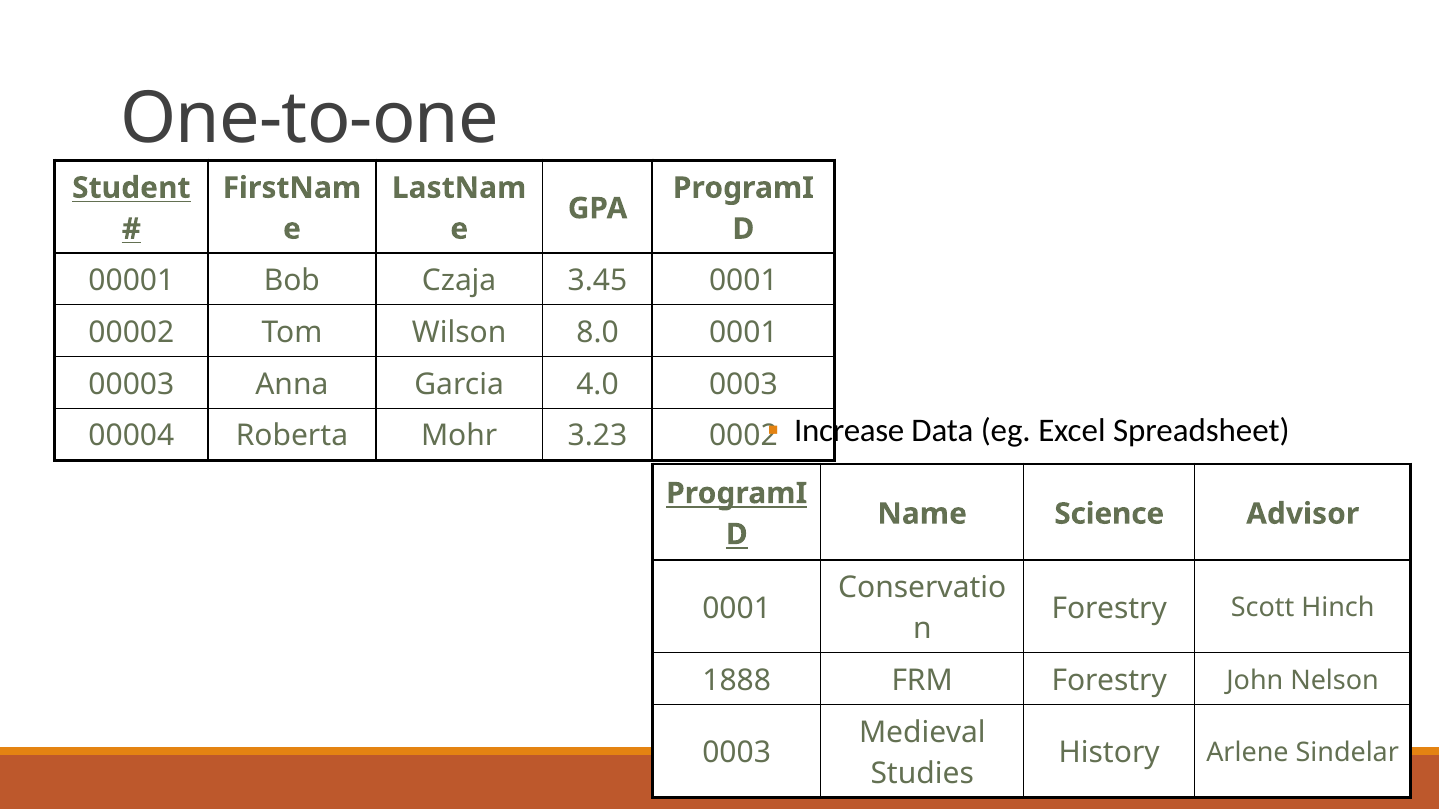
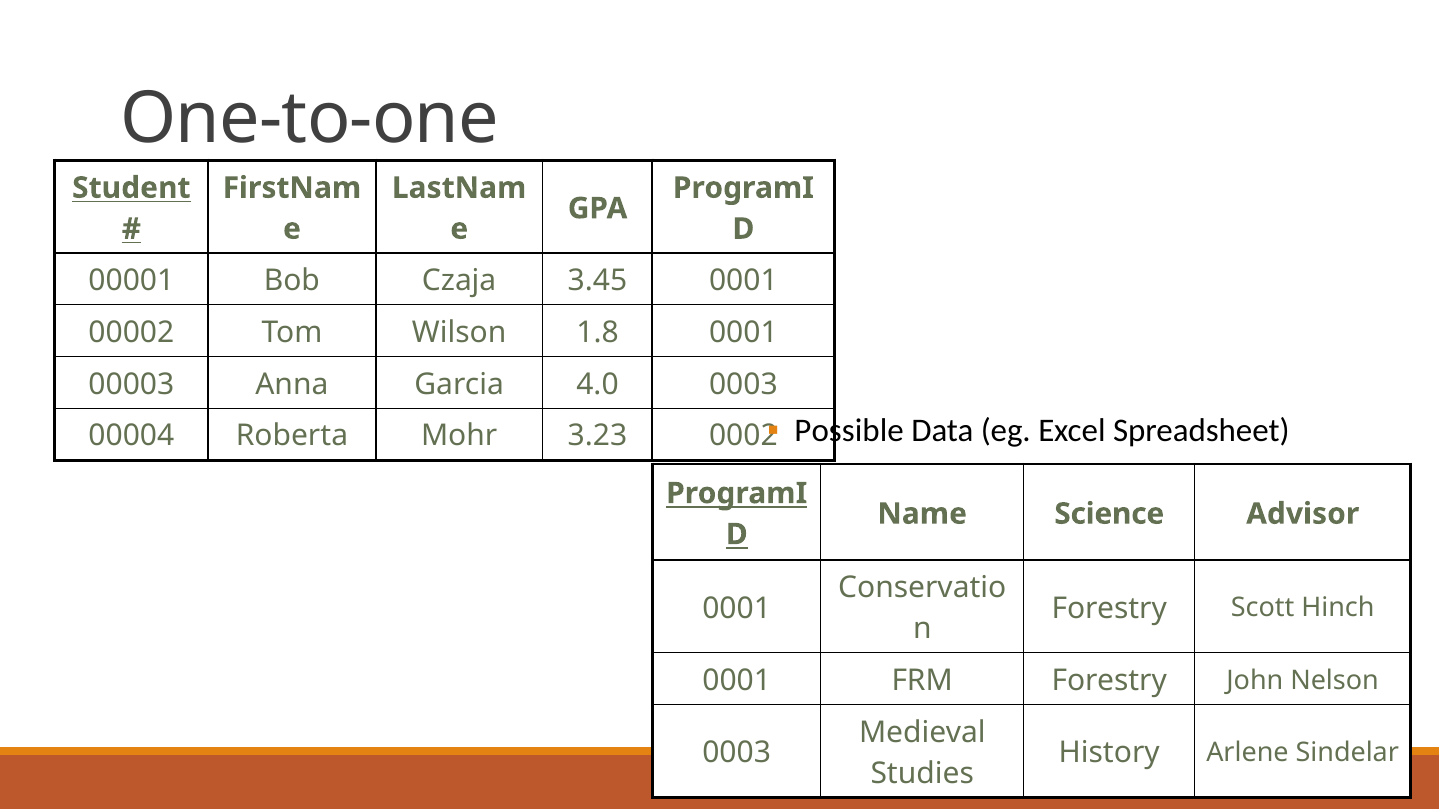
8.0: 8.0 -> 1.8
Increase: Increase -> Possible
1888 at (737, 681): 1888 -> 0001
